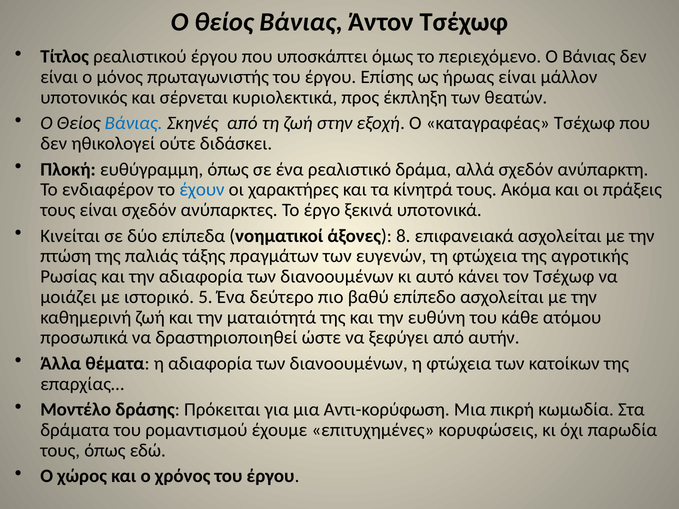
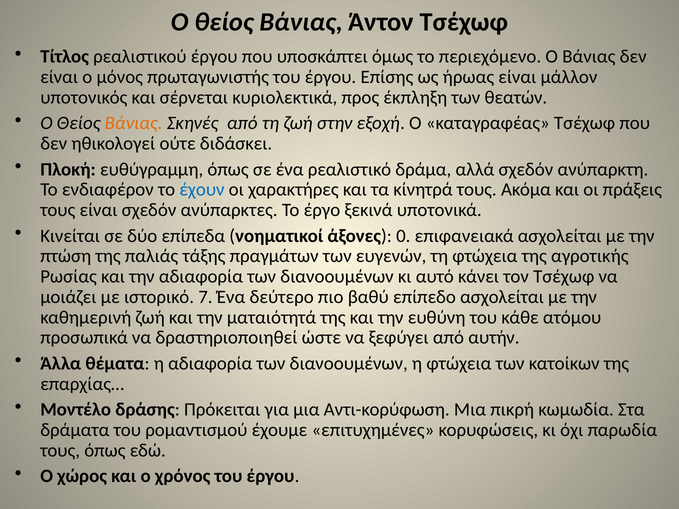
Βάνιας at (134, 123) colour: blue -> orange
8: 8 -> 0
5: 5 -> 7
